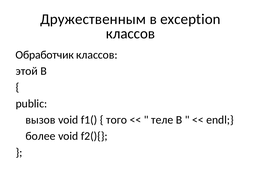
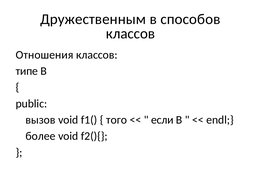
exception: exception -> способов
Обработчик: Обработчик -> Отношения
этой: этой -> типе
теле: теле -> если
